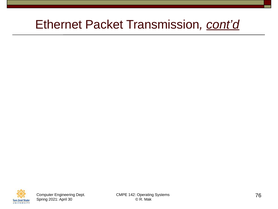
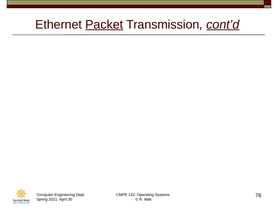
Packet at (104, 24) underline: none -> present
